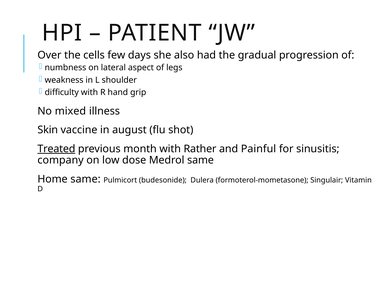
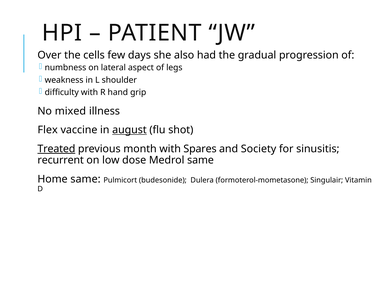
Skin: Skin -> Flex
august underline: none -> present
Rather: Rather -> Spares
Painful: Painful -> Society
company: company -> recurrent
